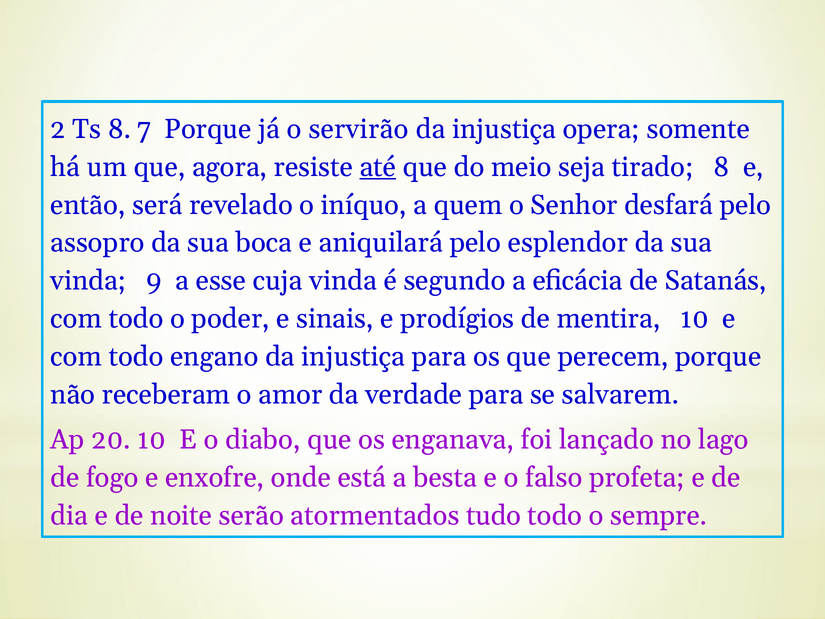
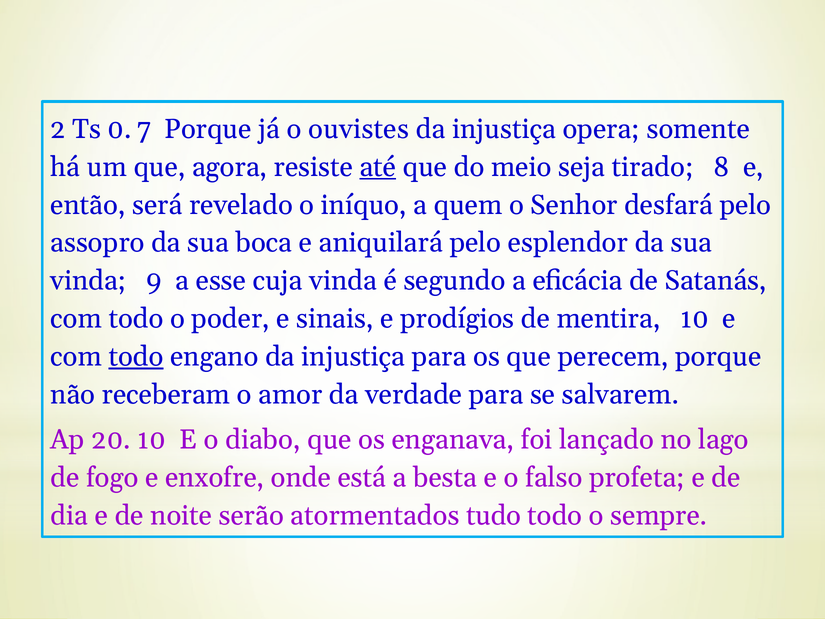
Ts 8: 8 -> 0
servirão: servirão -> ouvistes
todo at (136, 357) underline: none -> present
